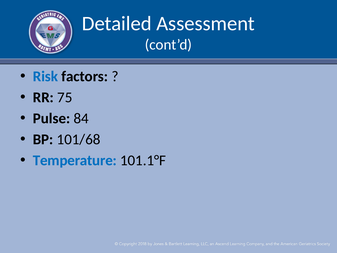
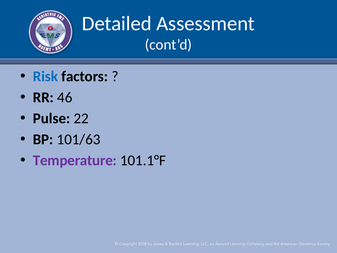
75: 75 -> 46
84: 84 -> 22
101/68: 101/68 -> 101/63
Temperature colour: blue -> purple
